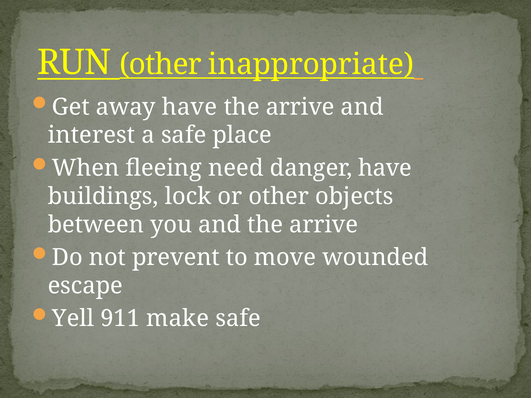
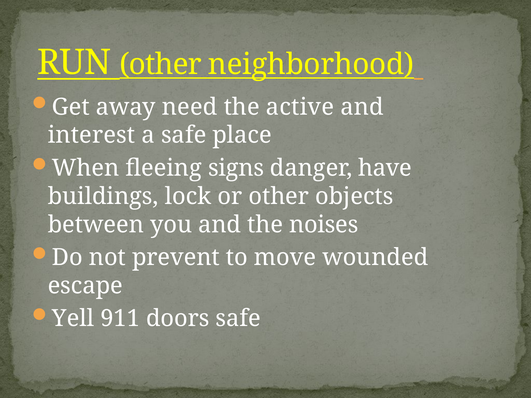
inappropriate: inappropriate -> neighborhood
away have: have -> need
arrive at (300, 107): arrive -> active
need: need -> signs
and the arrive: arrive -> noises
make: make -> doors
